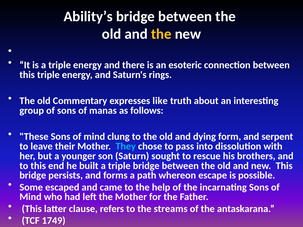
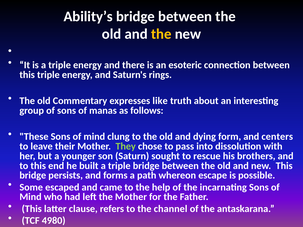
serpent: serpent -> centers
They colour: light blue -> light green
streams: streams -> channel
1749: 1749 -> 4980
